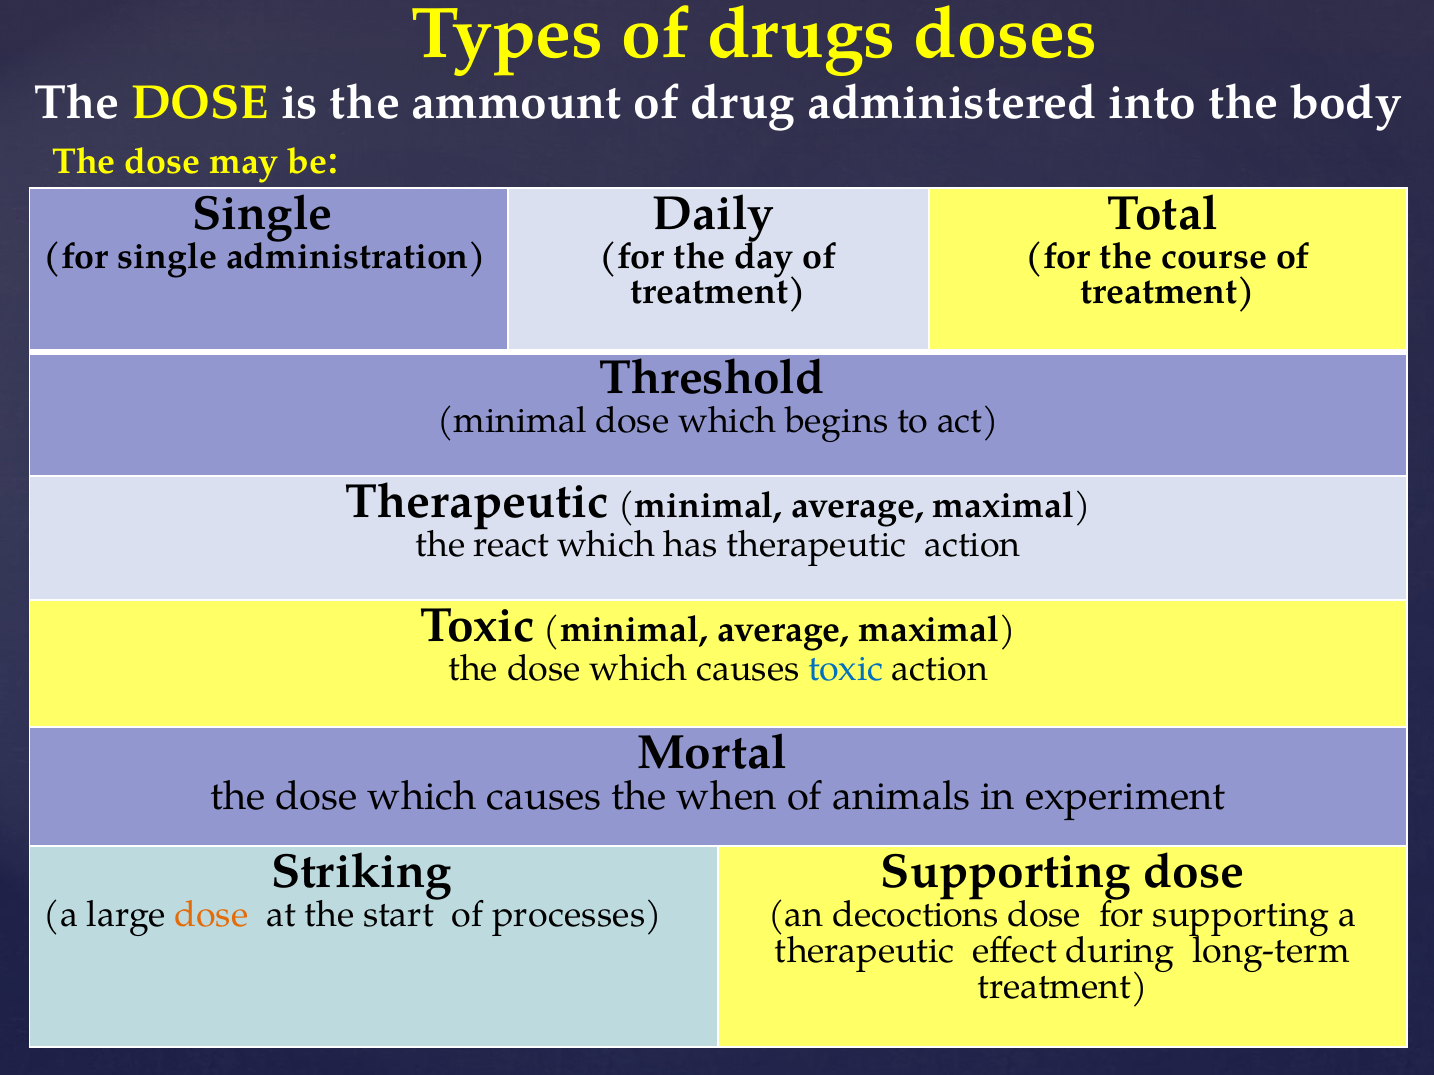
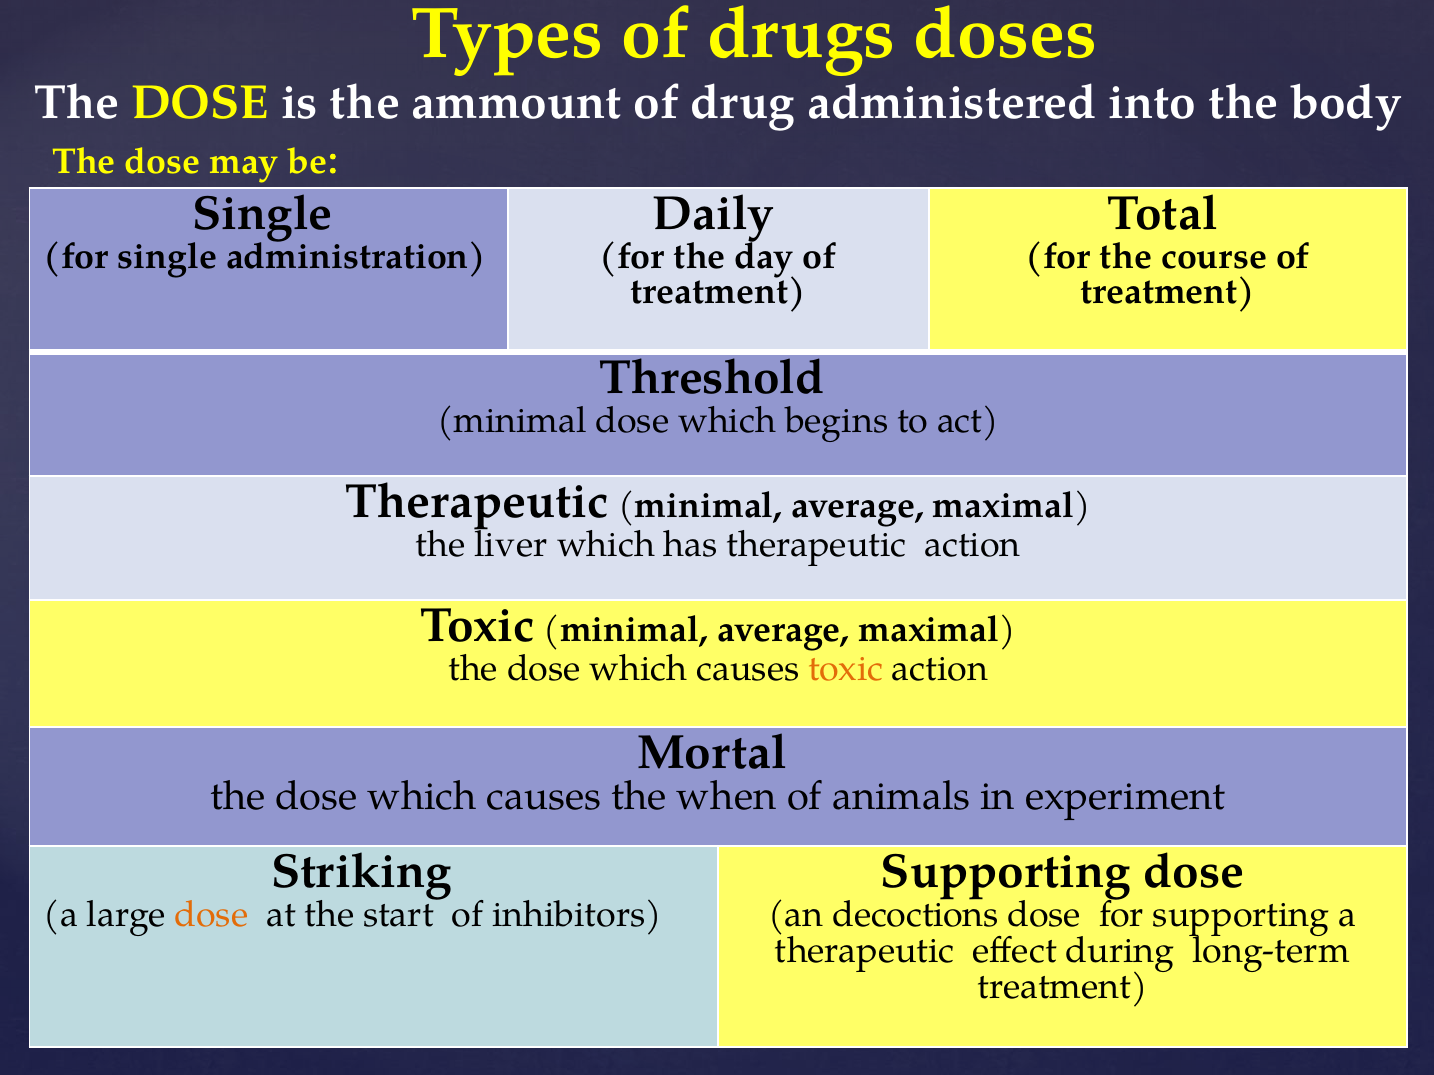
react: react -> liver
toxic at (846, 669) colour: blue -> orange
processes: processes -> inhibitors
